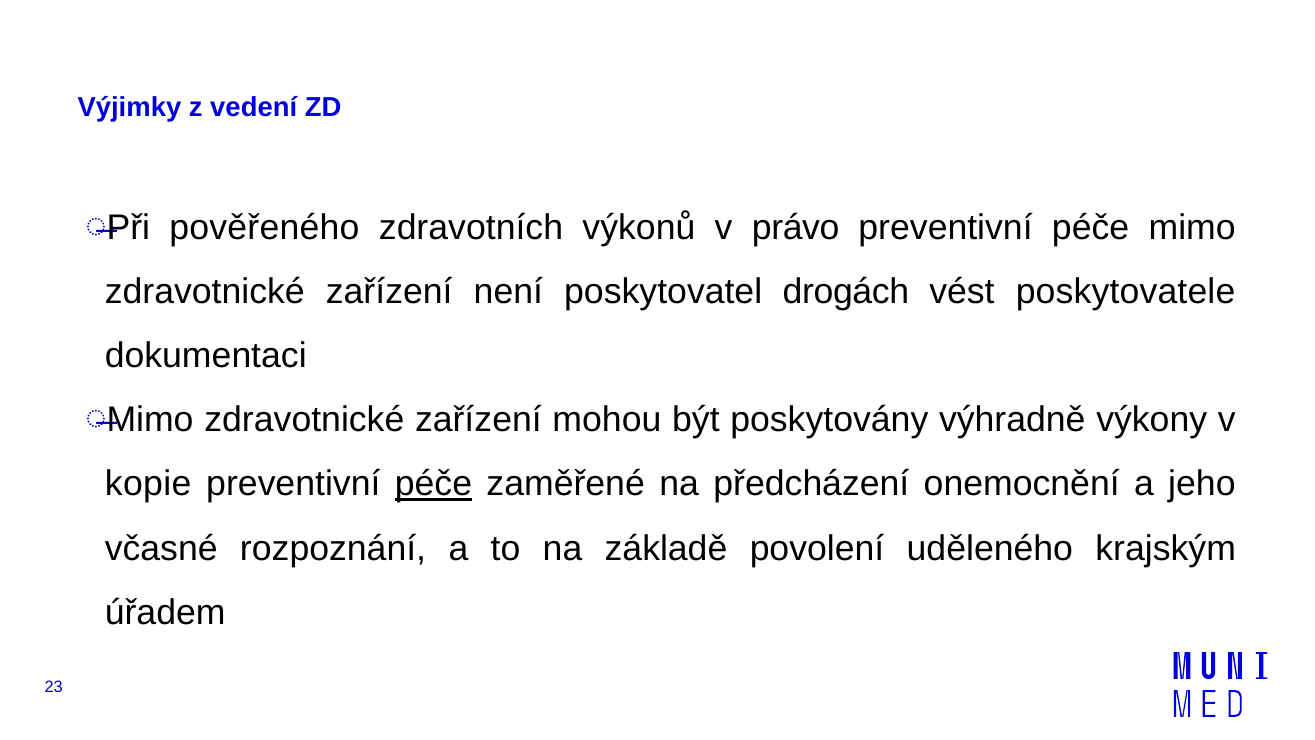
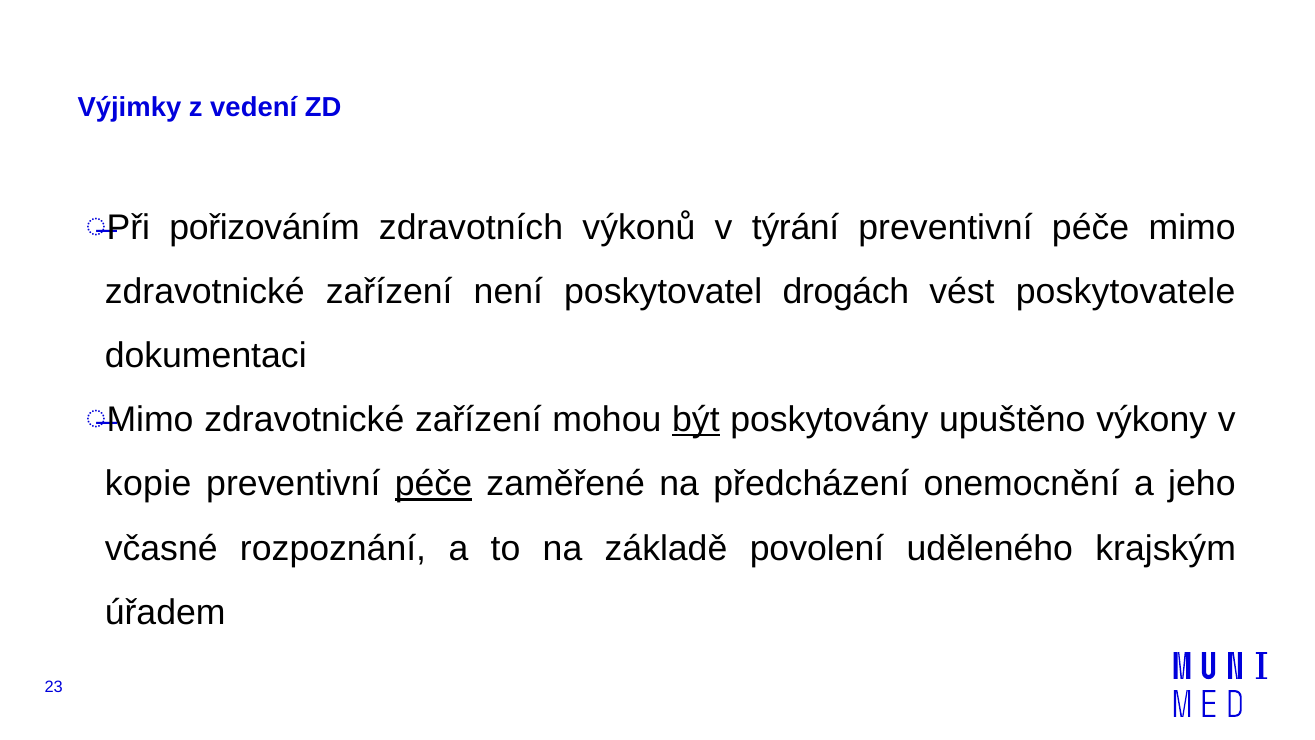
pověřeného: pověřeného -> pořizováním
právo: právo -> týrání
být underline: none -> present
výhradně: výhradně -> upuštěno
